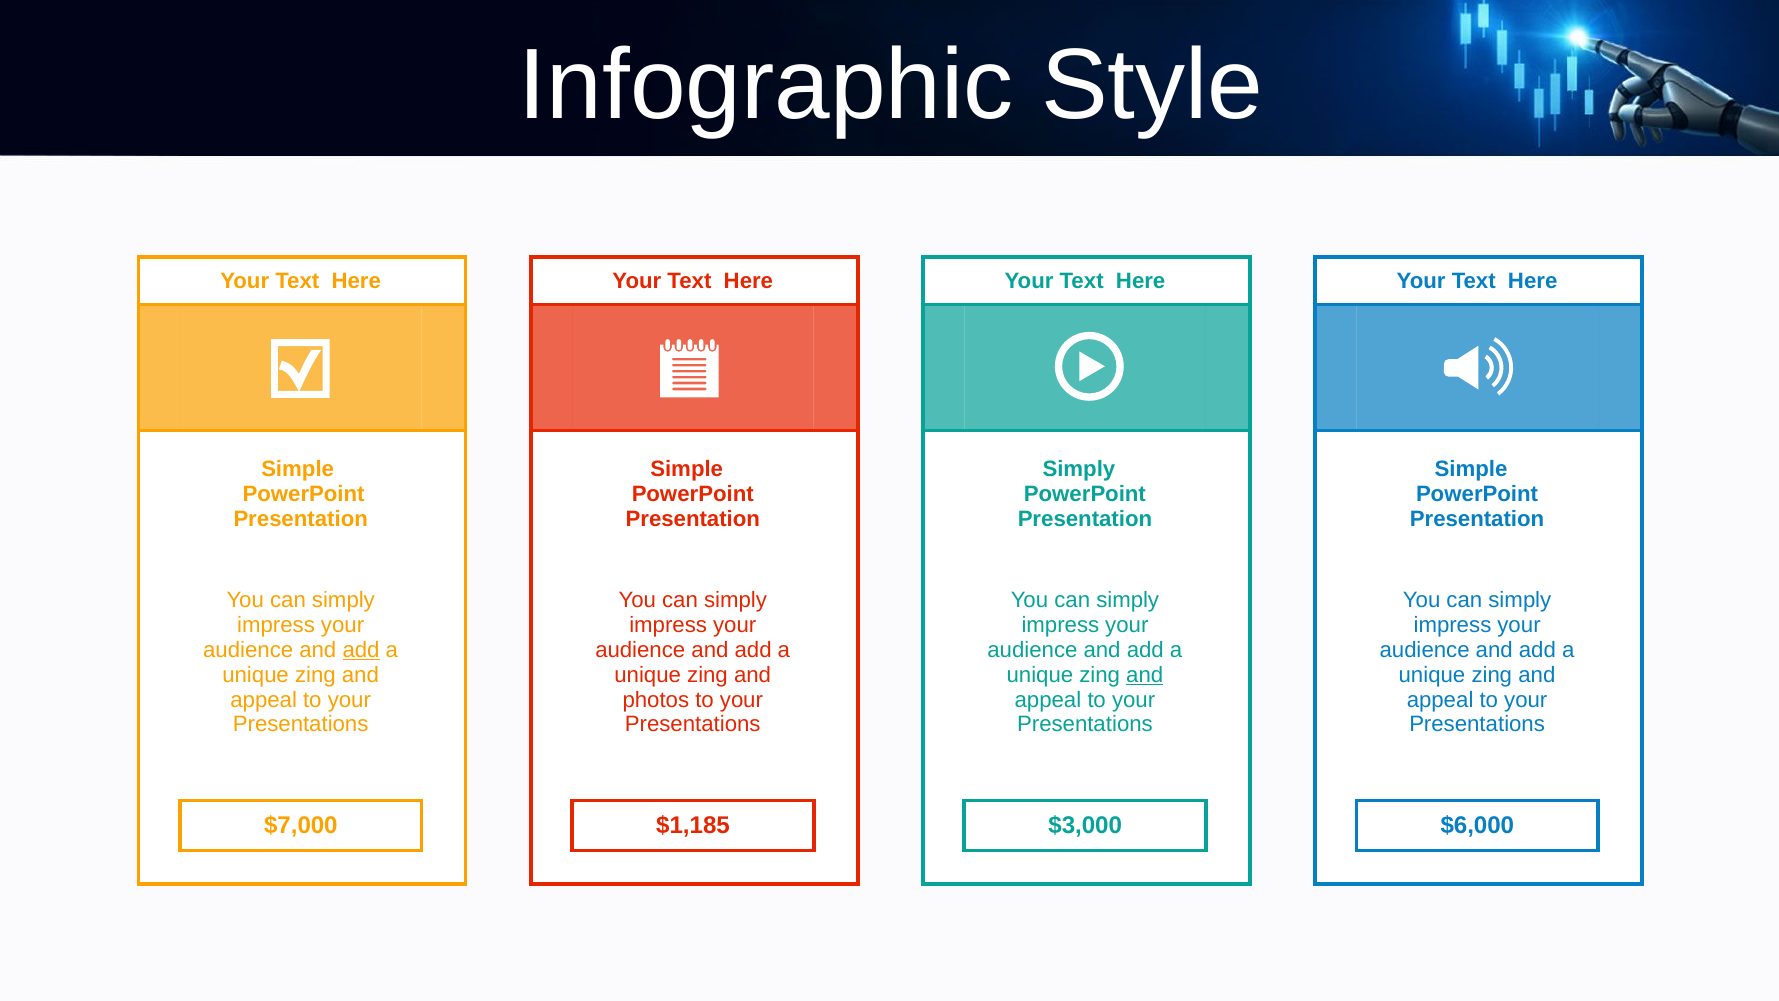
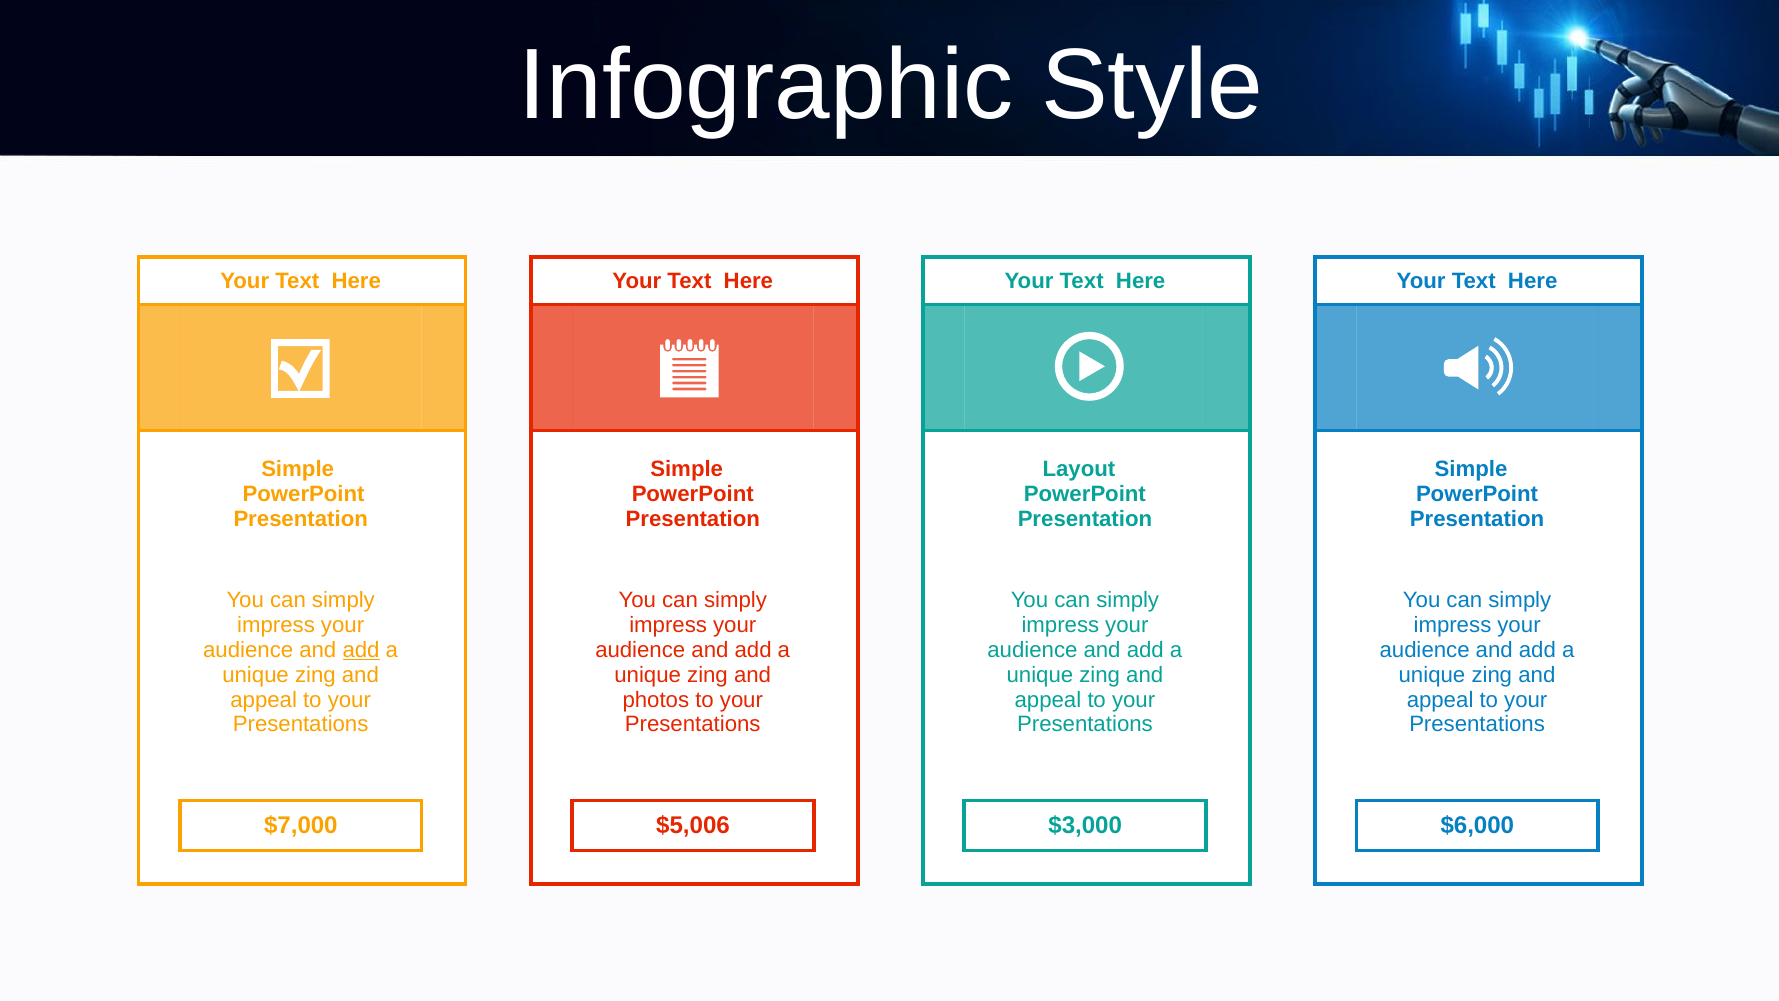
Simply at (1079, 469): Simply -> Layout
and at (1145, 675) underline: present -> none
$1,185: $1,185 -> $5,006
